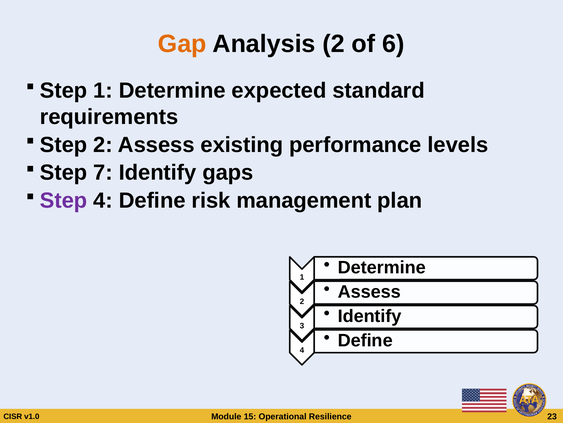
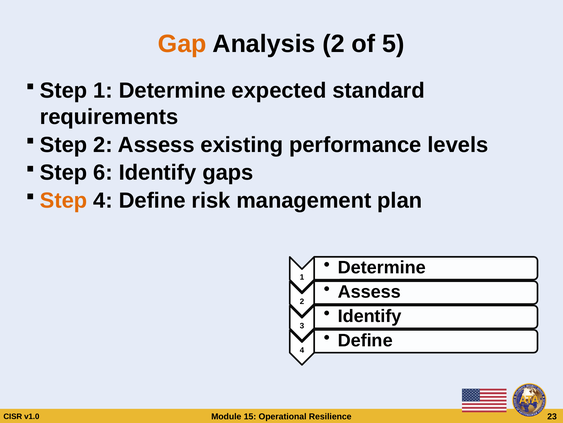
6: 6 -> 5
7: 7 -> 6
Step at (64, 200) colour: purple -> orange
